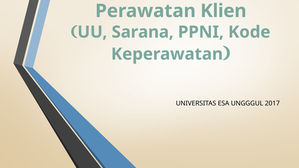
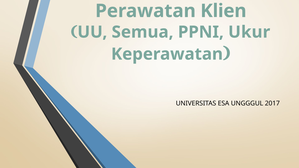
Sarana: Sarana -> Semua
Kode: Kode -> Ukur
